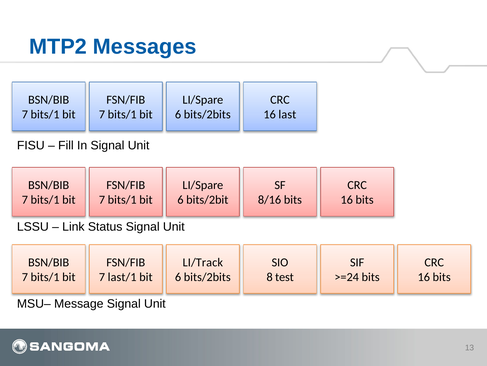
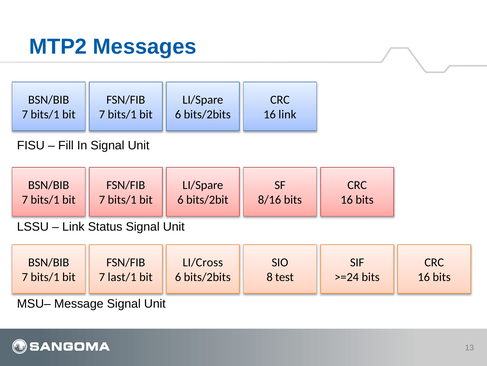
16 last: last -> link
LI/Track: LI/Track -> LI/Cross
